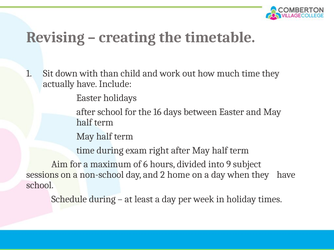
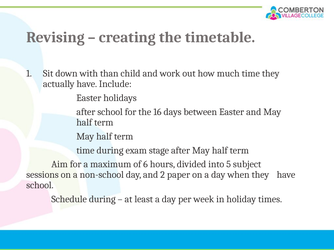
right: right -> stage
9: 9 -> 5
home: home -> paper
